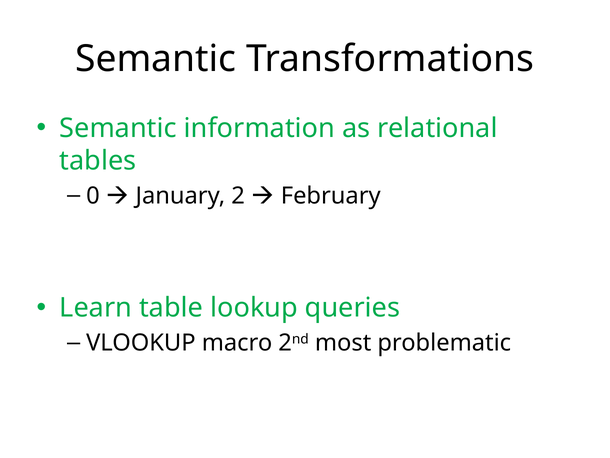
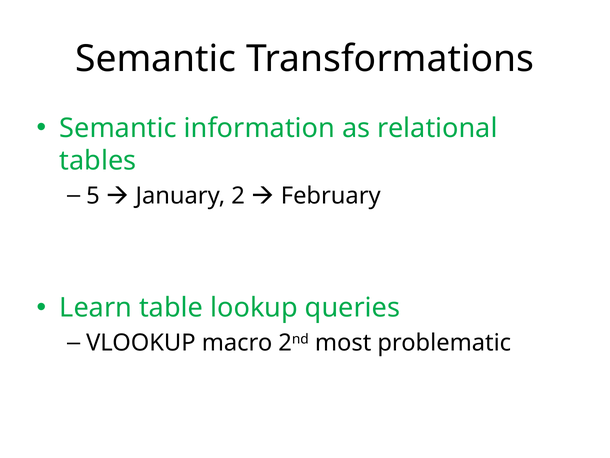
0: 0 -> 5
